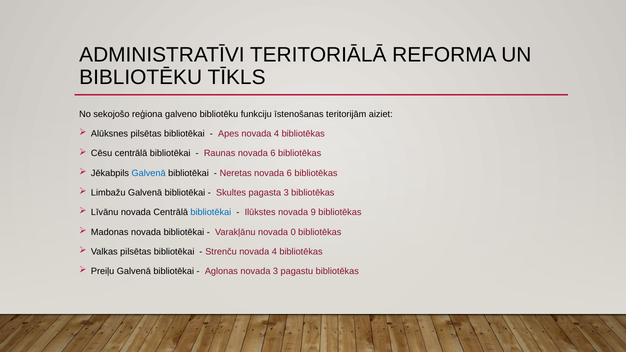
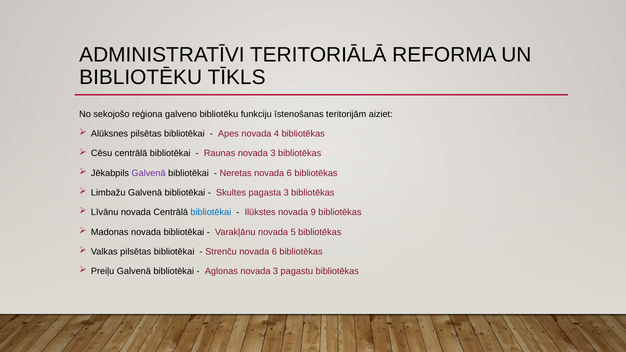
Raunas novada 6: 6 -> 3
Galvenā at (149, 173) colour: blue -> purple
0: 0 -> 5
Strenču novada 4: 4 -> 6
